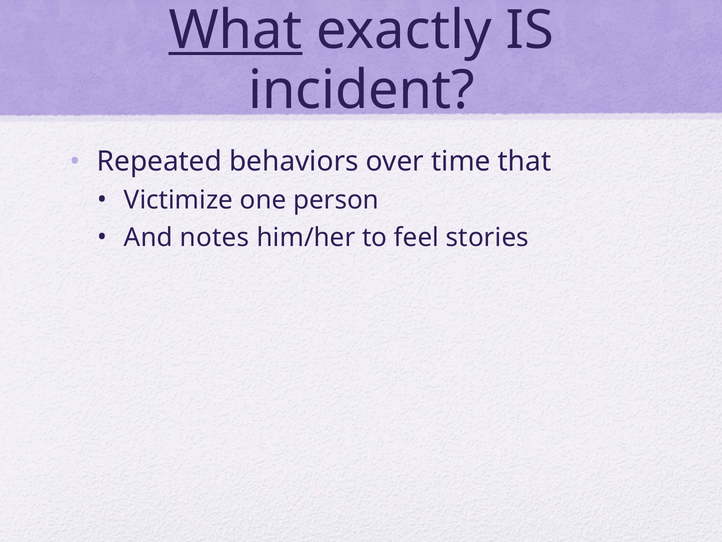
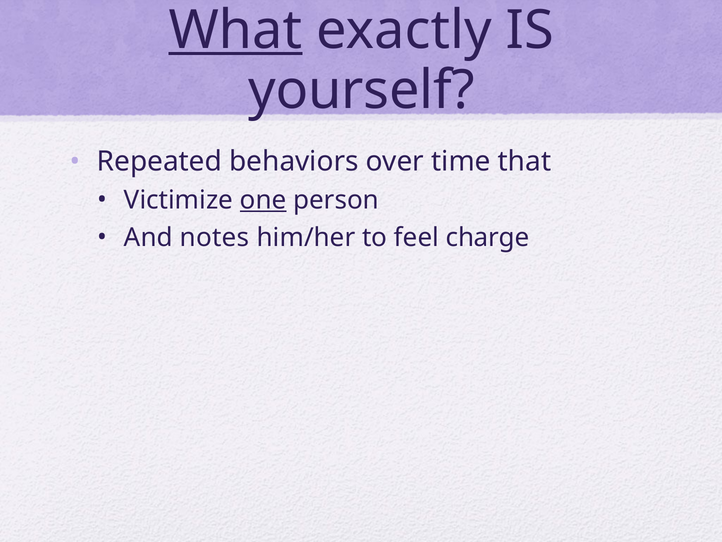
incident: incident -> yourself
one underline: none -> present
stories: stories -> charge
